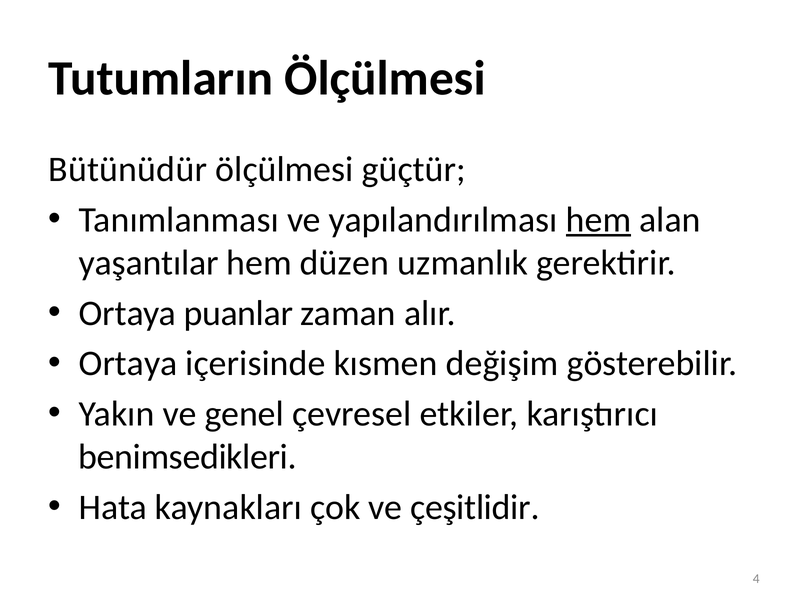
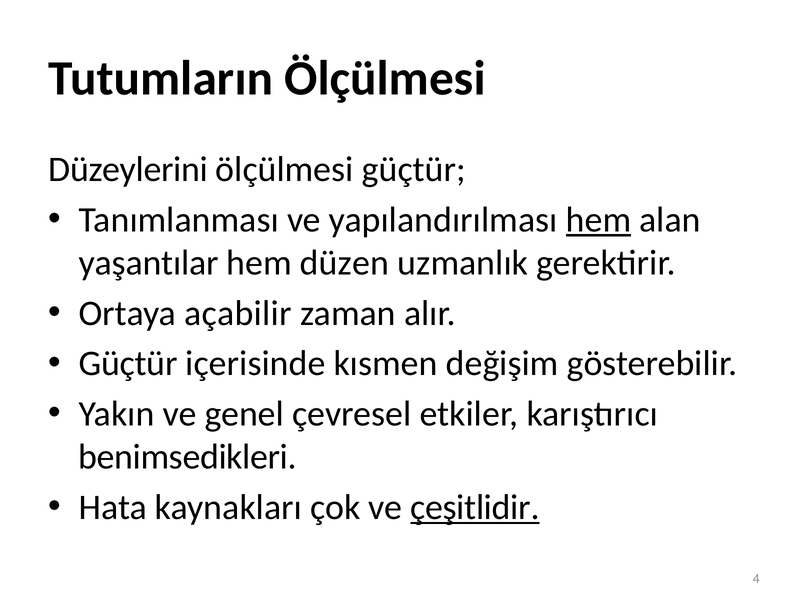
Bütünüdür: Bütünüdür -> Düzeylerini
puanlar: puanlar -> açabilir
Ortaya at (128, 364): Ortaya -> Güçtür
çeşitlidir underline: none -> present
